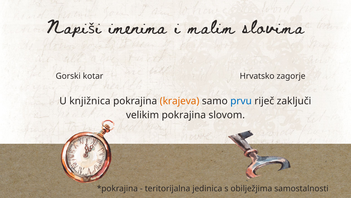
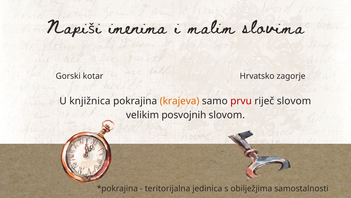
prvu colour: blue -> red
riječ zaključi: zaključi -> slovom
velikim pokrajina: pokrajina -> posvojnih
